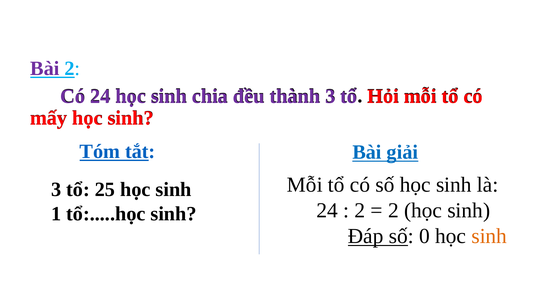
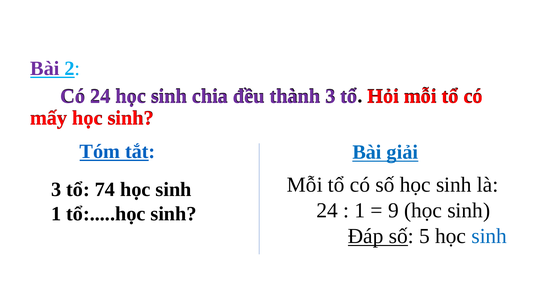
25: 25 -> 74
2 at (360, 210): 2 -> 1
2 at (393, 210): 2 -> 9
0: 0 -> 5
sinh at (489, 236) colour: orange -> blue
